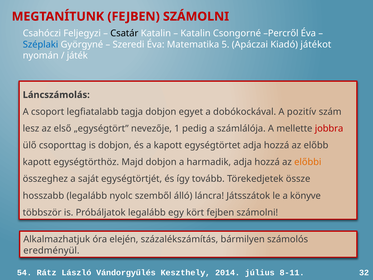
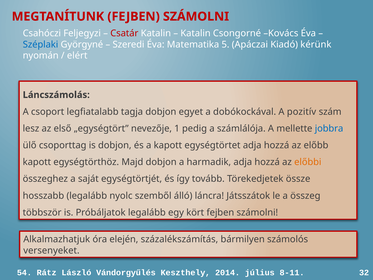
Csatár colour: black -> red
Percről: Percről -> Kovács
játékot: játékot -> kérünk
játék: játék -> elért
jobbra colour: red -> blue
könyve: könyve -> összeg
eredményül: eredményül -> versenyeket
